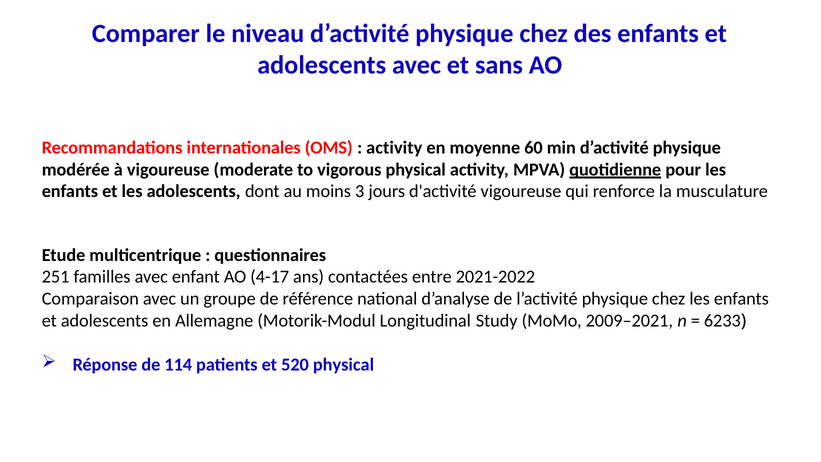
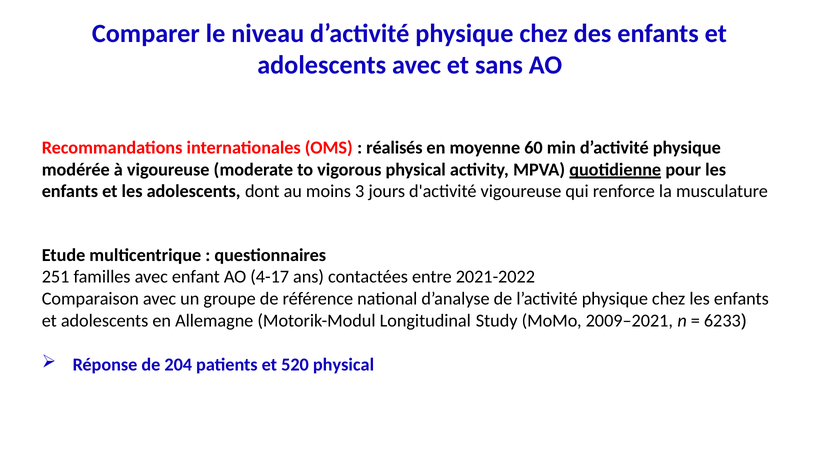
activity at (394, 148): activity -> réalisés
114: 114 -> 204
